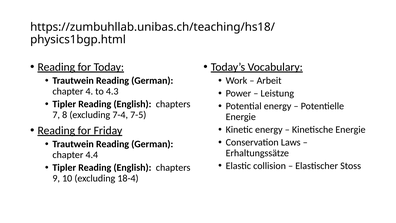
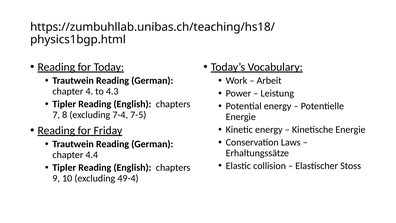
18-4: 18-4 -> 49-4
